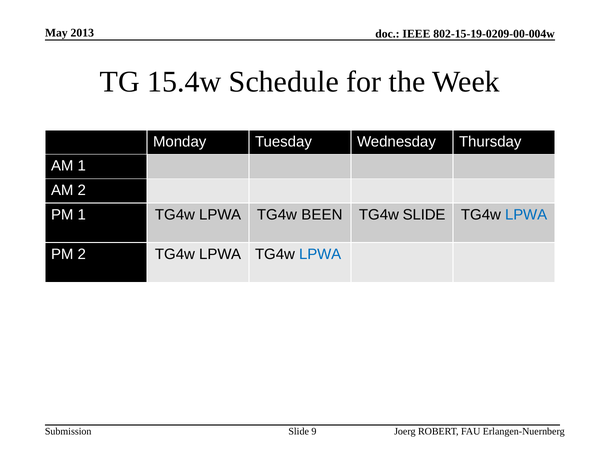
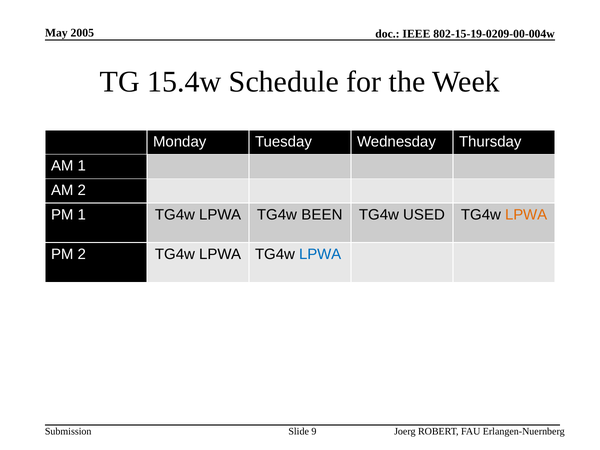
2013: 2013 -> 2005
TG4w SLIDE: SLIDE -> USED
LPWA at (526, 215) colour: blue -> orange
